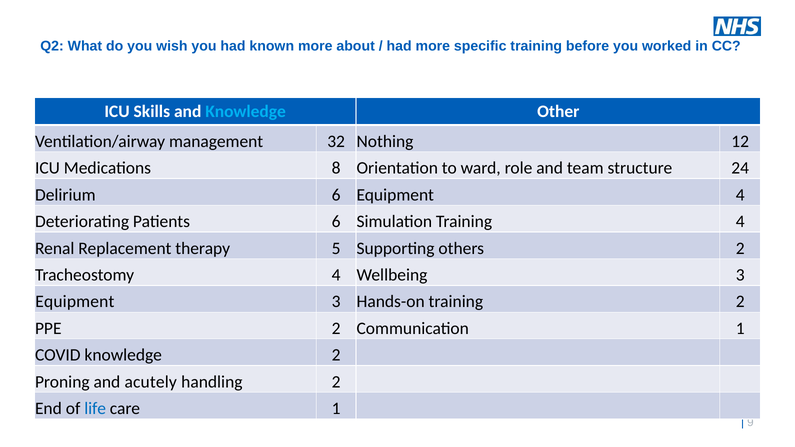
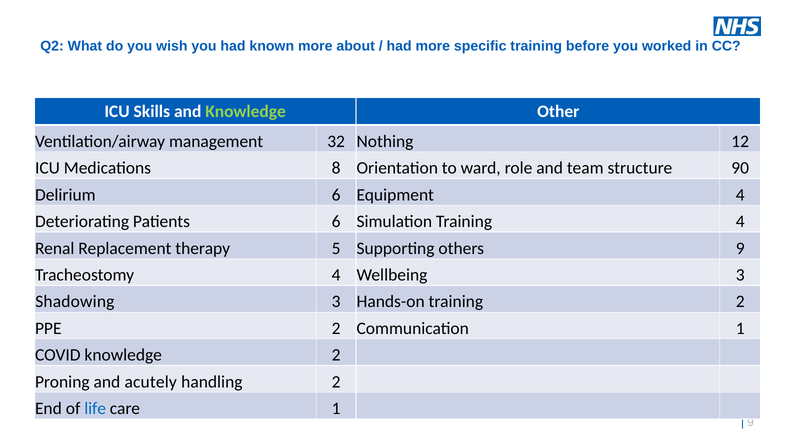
Knowledge at (246, 112) colour: light blue -> light green
24: 24 -> 90
others 2: 2 -> 9
Equipment at (75, 302): Equipment -> Shadowing
